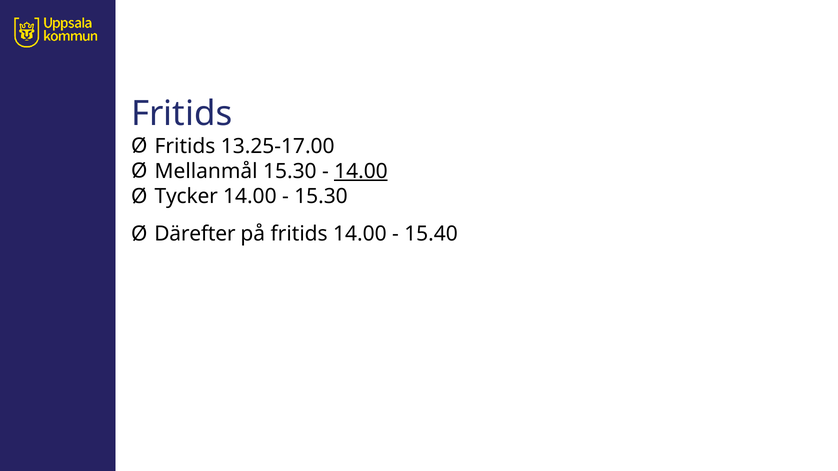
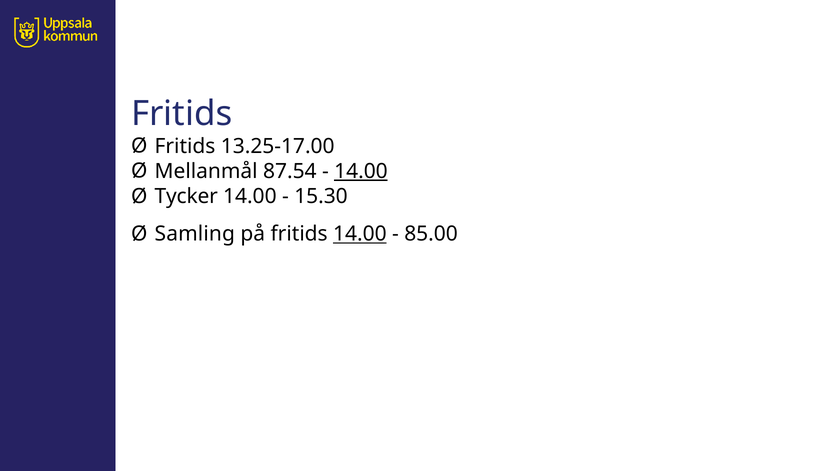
Mellanmål 15.30: 15.30 -> 87.54
Därefter: Därefter -> Samling
14.00 at (360, 234) underline: none -> present
15.40: 15.40 -> 85.00
